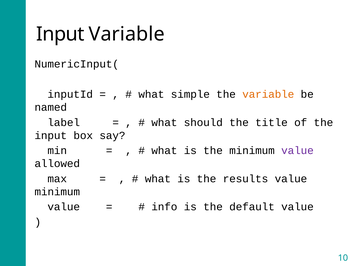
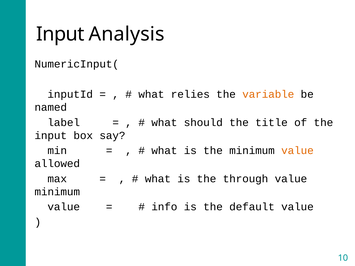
Input Variable: Variable -> Analysis
simple: simple -> relies
value at (297, 151) colour: purple -> orange
results: results -> through
